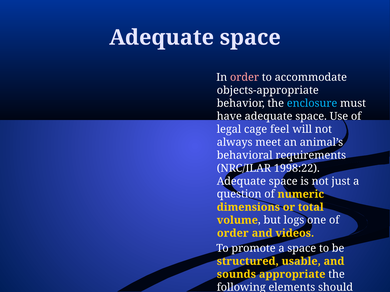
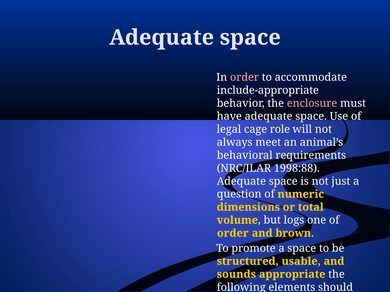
objects-appropriate: objects-appropriate -> include-appropriate
enclosure colour: light blue -> pink
feel: feel -> role
1998:22: 1998:22 -> 1998:88
videos: videos -> brown
